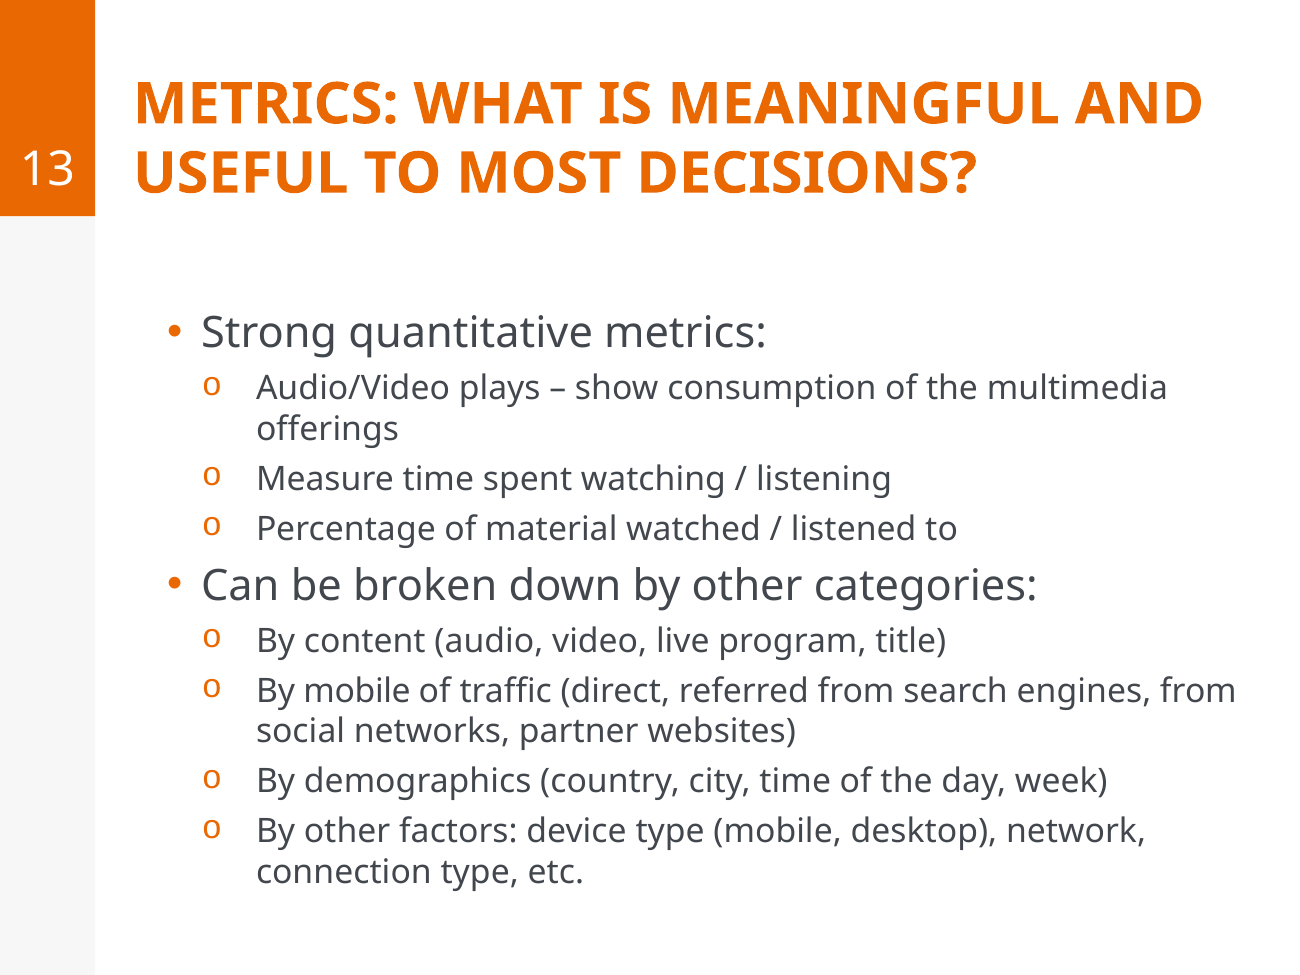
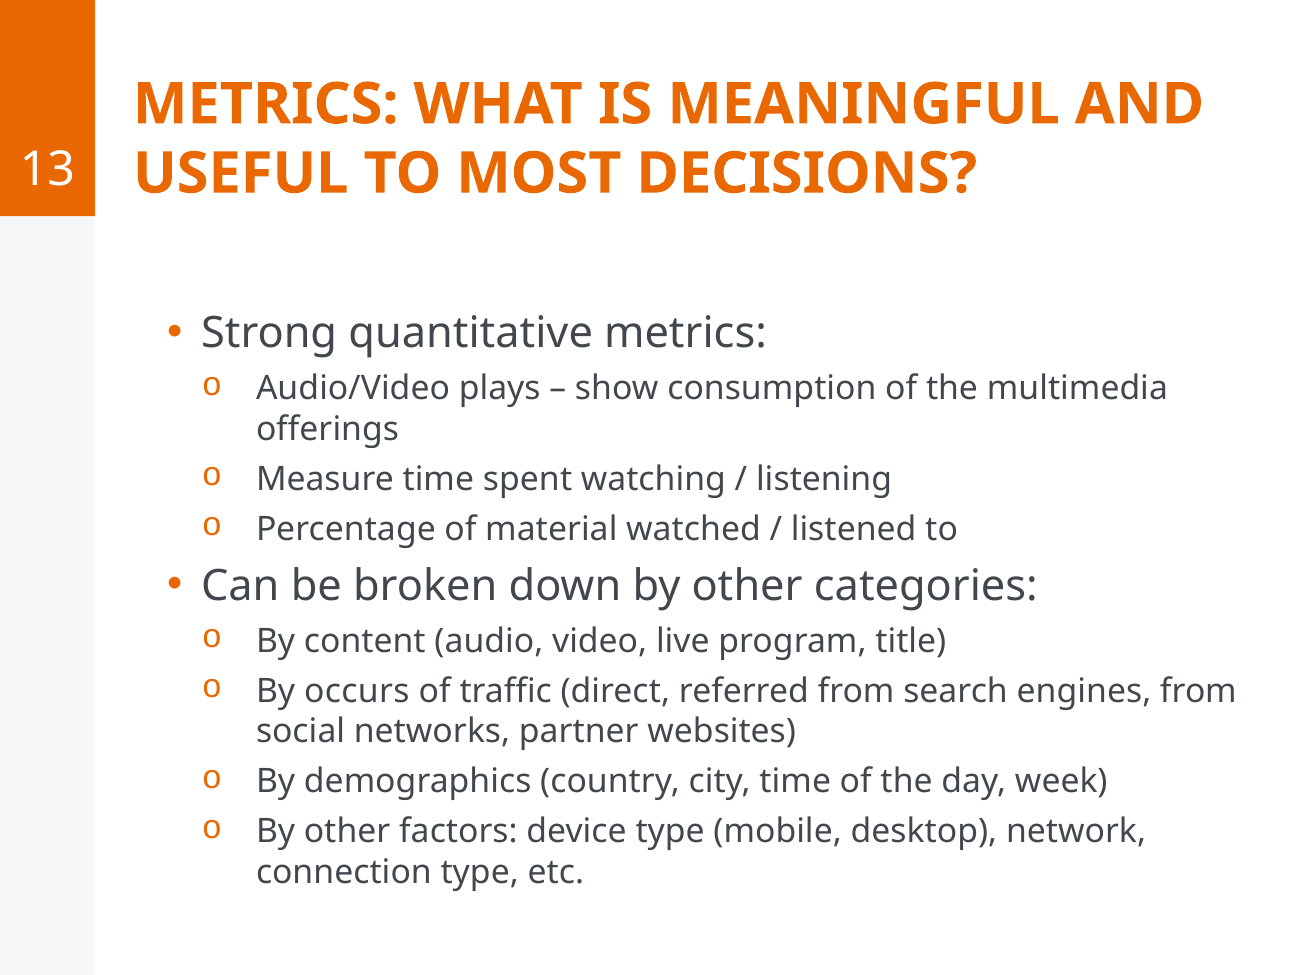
By mobile: mobile -> occurs
